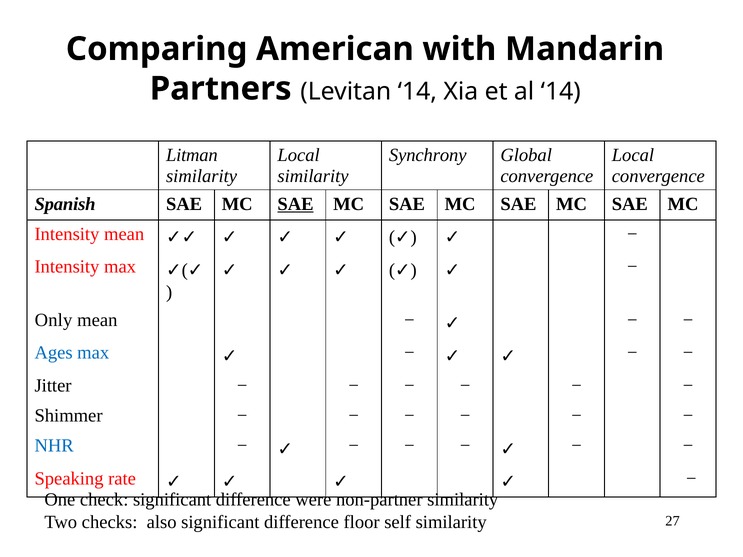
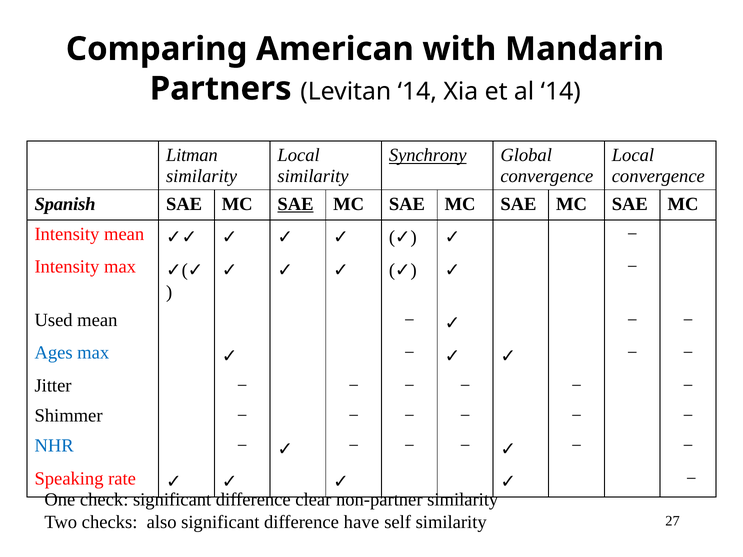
Synchrony underline: none -> present
Only: Only -> Used
were: were -> clear
floor: floor -> have
